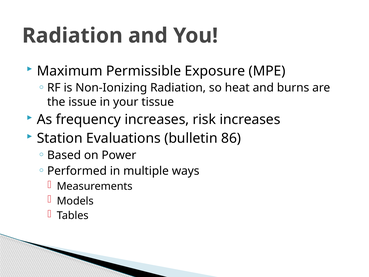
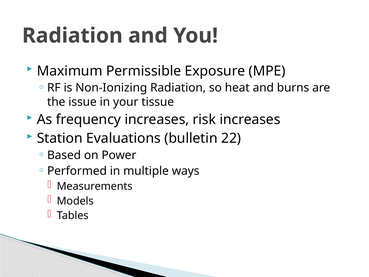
86: 86 -> 22
